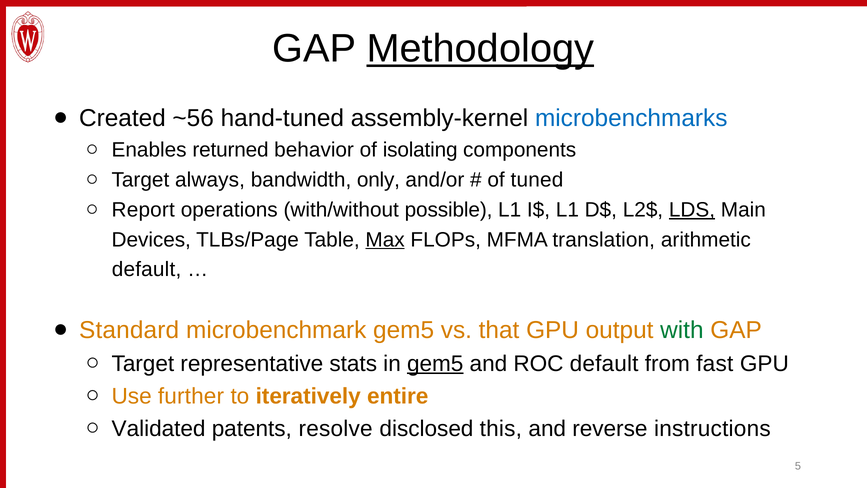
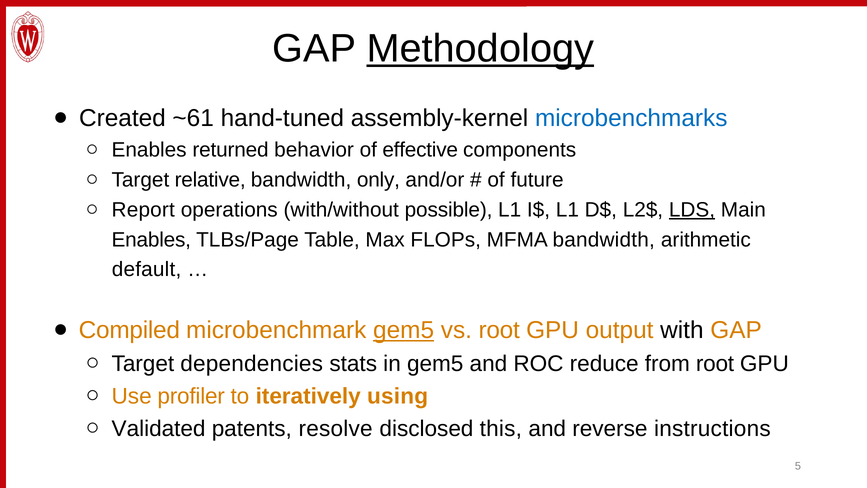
~56: ~56 -> ~61
isolating: isolating -> effective
always: always -> relative
tuned: tuned -> future
Devices at (151, 240): Devices -> Enables
Max underline: present -> none
MFMA translation: translation -> bandwidth
Standard: Standard -> Compiled
gem5 at (404, 330) underline: none -> present
vs that: that -> root
with colour: green -> black
representative: representative -> dependencies
gem5 at (435, 363) underline: present -> none
ROC default: default -> reduce
from fast: fast -> root
further: further -> profiler
entire: entire -> using
